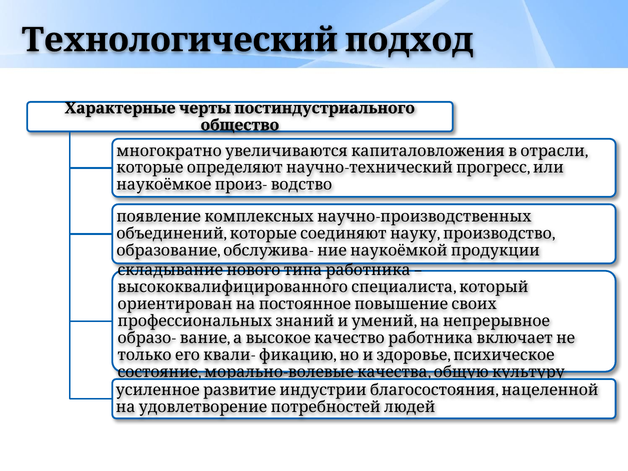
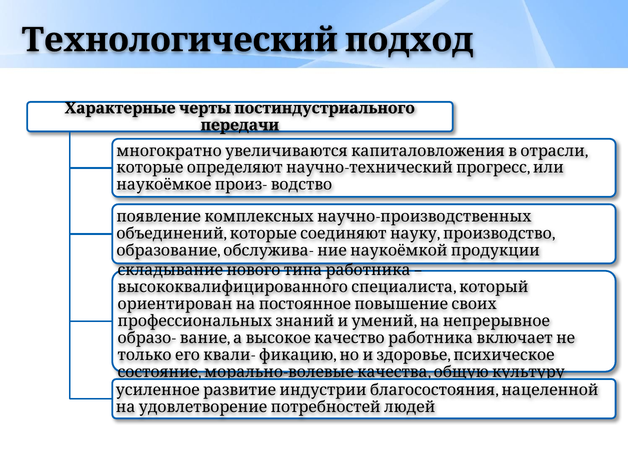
общество: общество -> передачи
